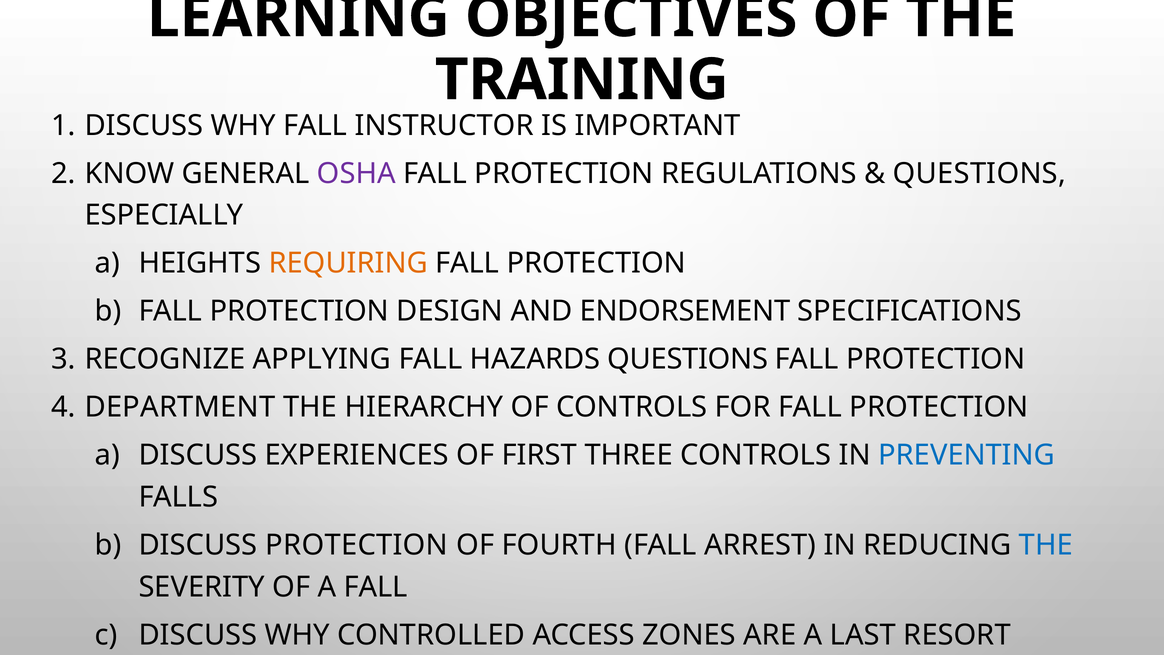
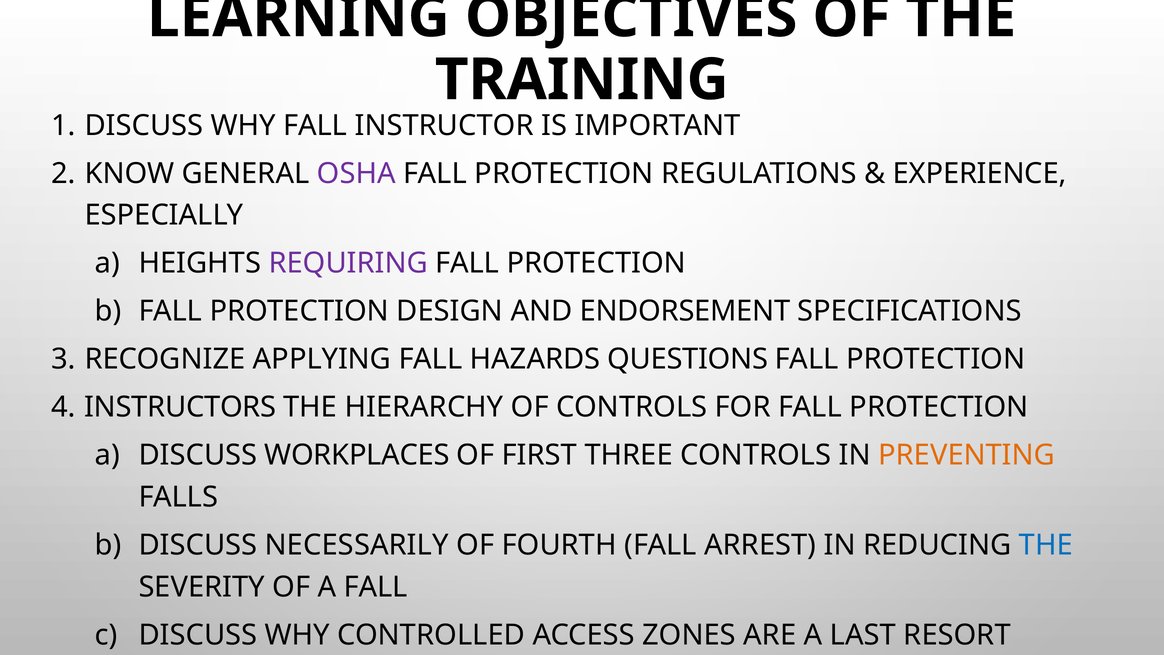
QUESTIONS at (979, 173): QUESTIONS -> EXPERIENCE
REQUIRING colour: orange -> purple
DEPARTMENT: DEPARTMENT -> INSTRUCTORS
EXPERIENCES: EXPERIENCES -> WORKPLACES
PREVENTING colour: blue -> orange
DISCUSS PROTECTION: PROTECTION -> NECESSARILY
